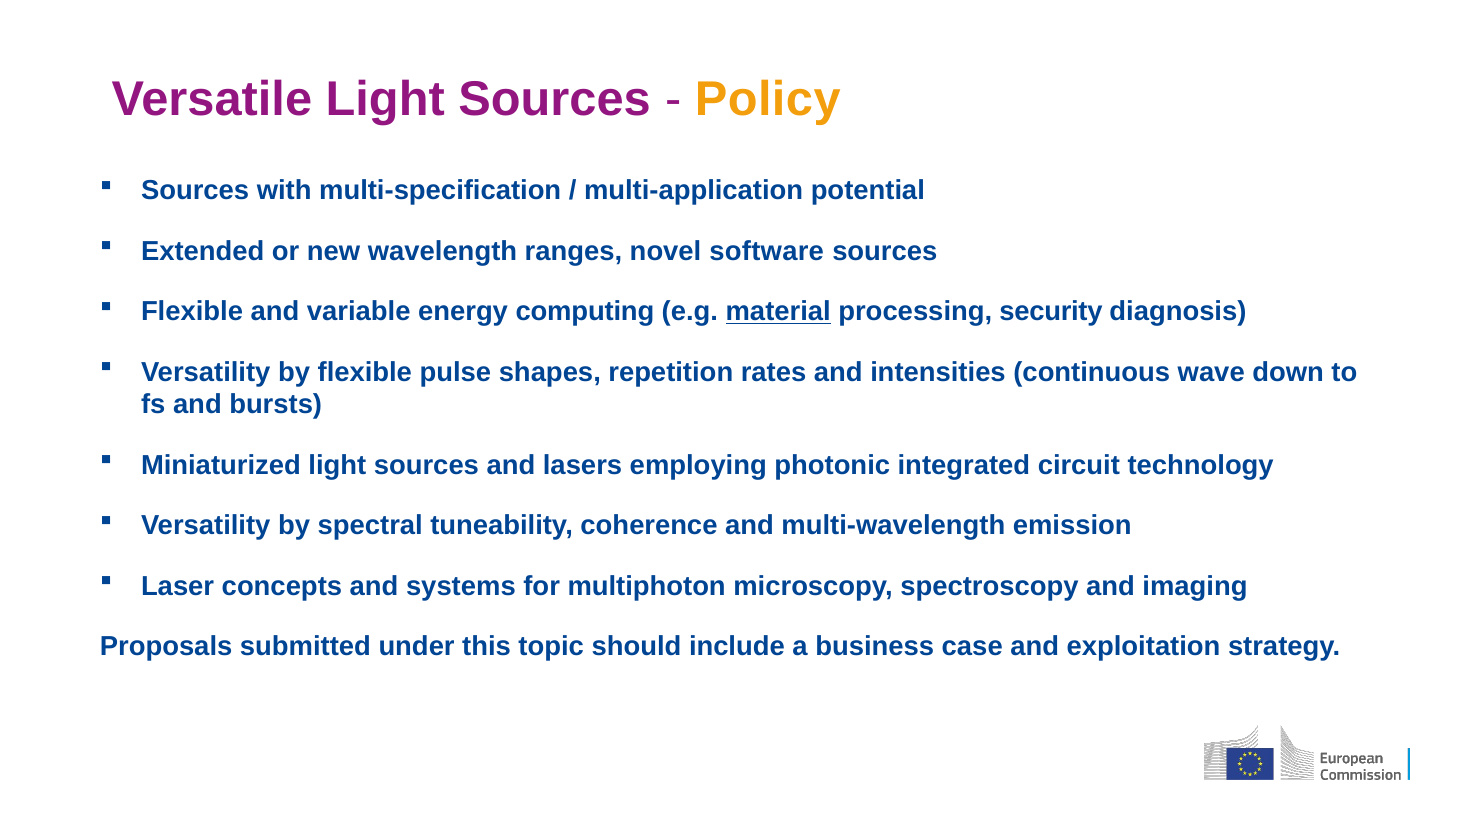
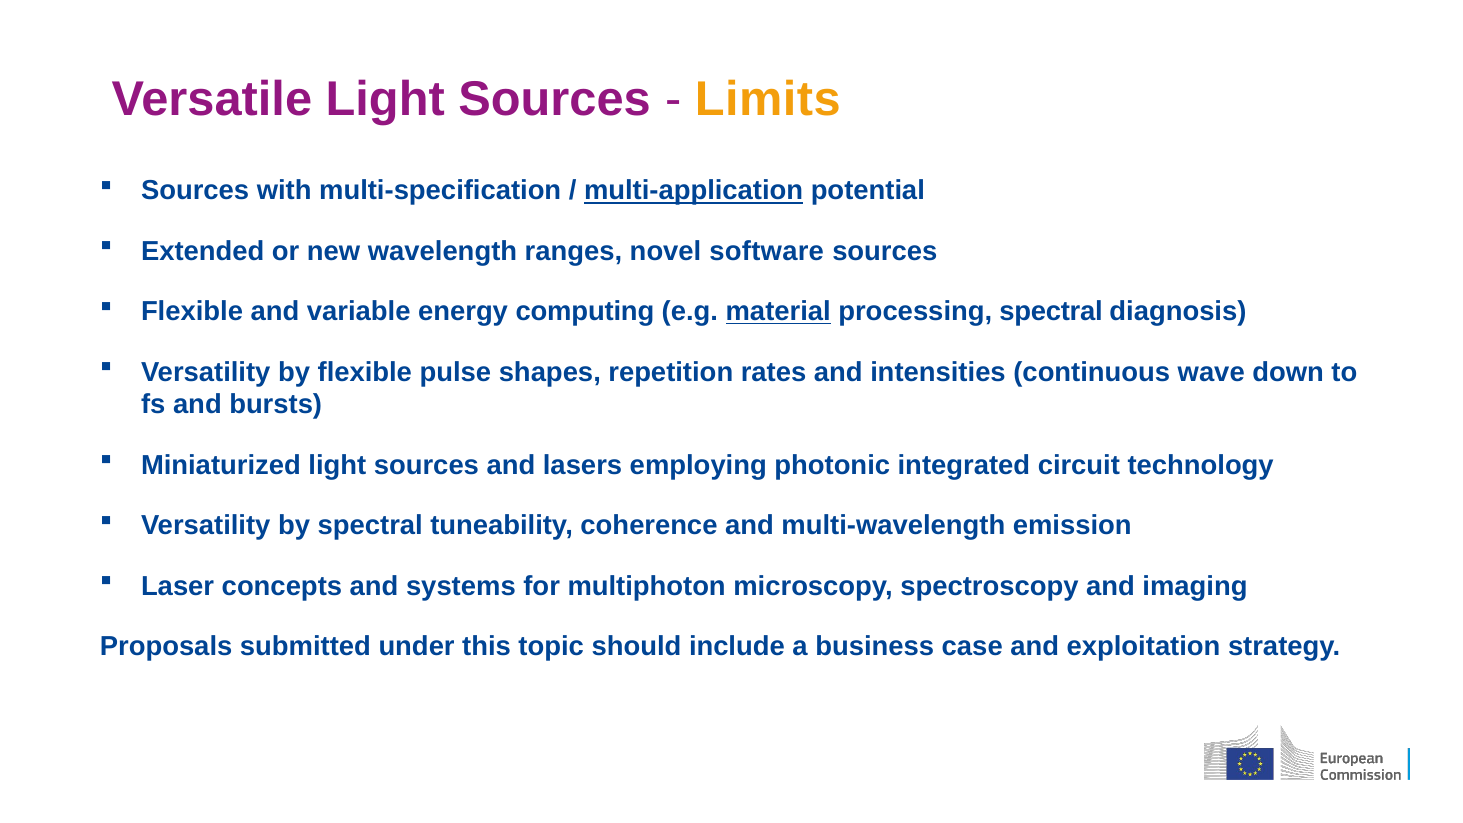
Policy: Policy -> Limits
multi-application underline: none -> present
processing security: security -> spectral
